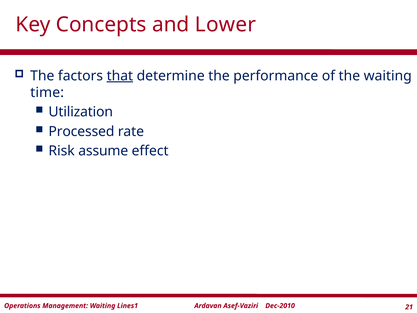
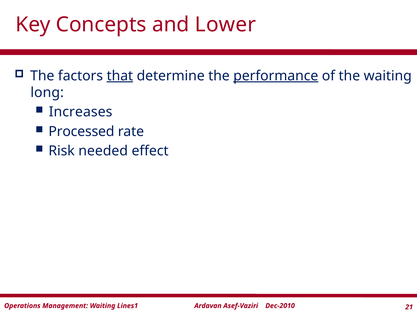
performance underline: none -> present
time: time -> long
Utilization: Utilization -> Increases
assume: assume -> needed
